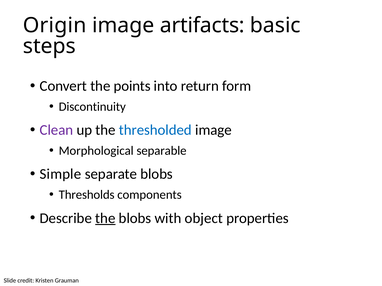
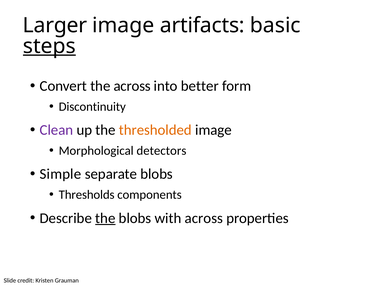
Origin: Origin -> Larger
steps underline: none -> present
the points: points -> across
return: return -> better
thresholded colour: blue -> orange
separable: separable -> detectors
with object: object -> across
